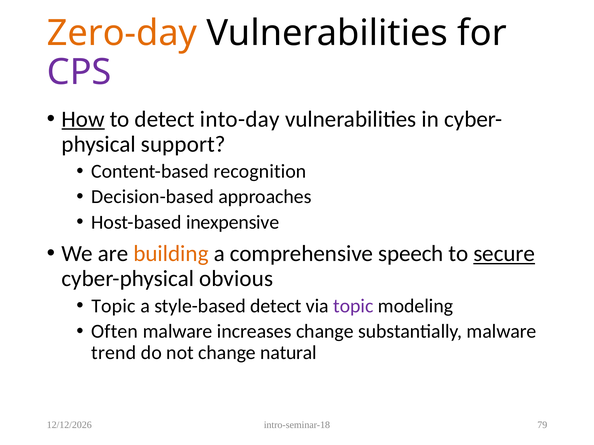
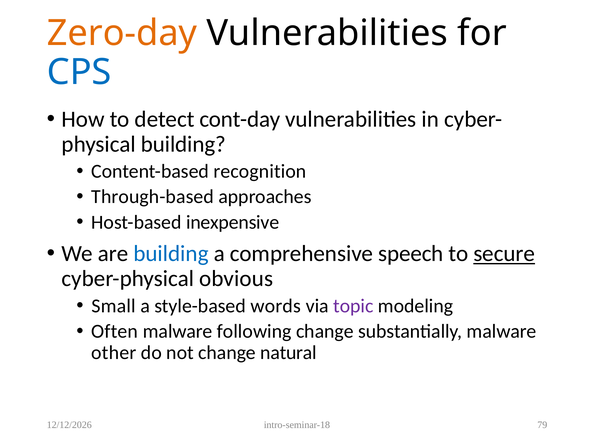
CPS colour: purple -> blue
How underline: present -> none
into-day: into-day -> cont-day
support at (183, 144): support -> building
Decision-based: Decision-based -> Through-based
building at (171, 254) colour: orange -> blue
Topic at (114, 306): Topic -> Small
style-based detect: detect -> words
increases: increases -> following
trend: trend -> other
